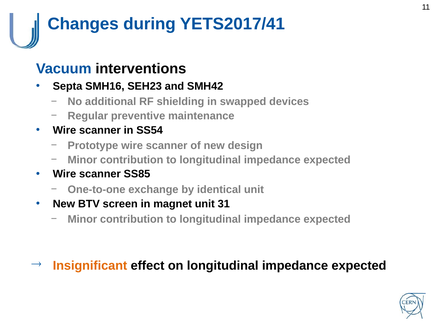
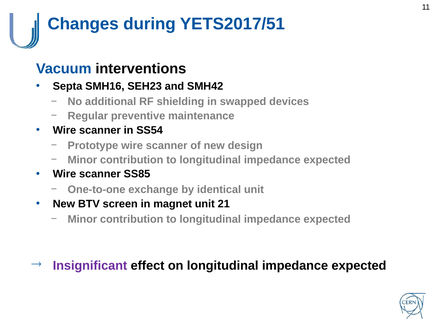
YETS2017/41: YETS2017/41 -> YETS2017/51
31: 31 -> 21
Insignificant colour: orange -> purple
